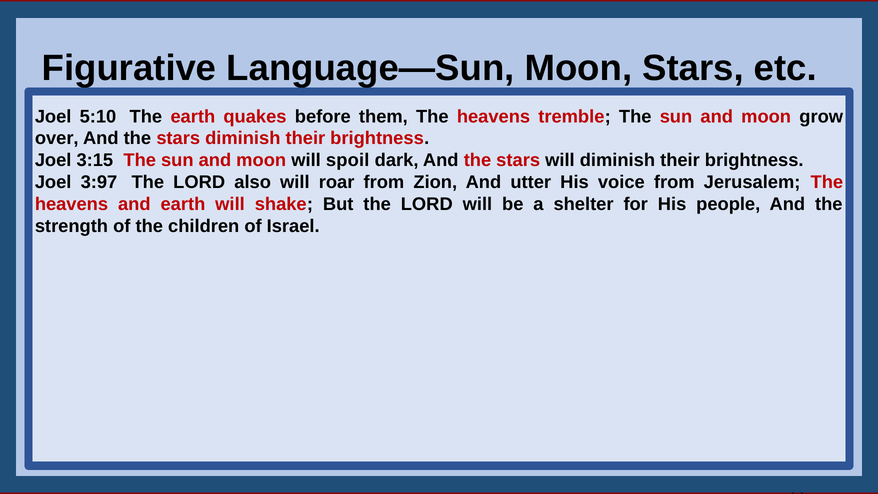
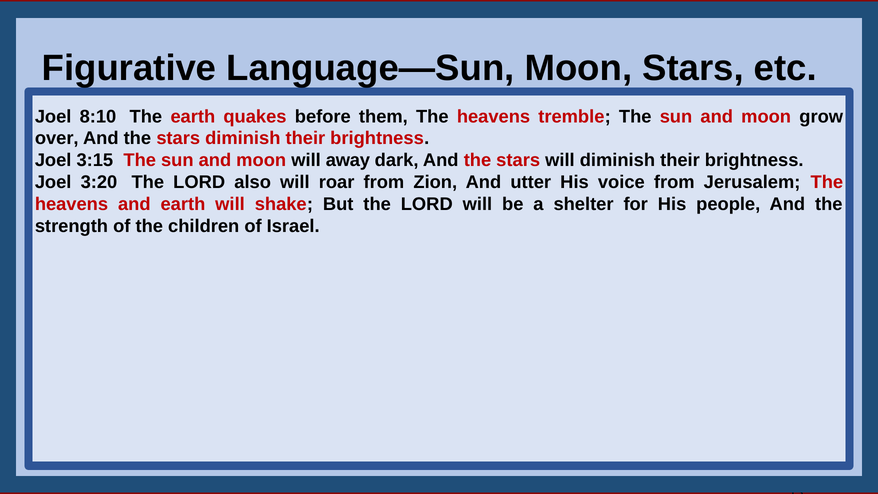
5:10: 5:10 -> 8:10
spoil: spoil -> away
3:97: 3:97 -> 3:20
